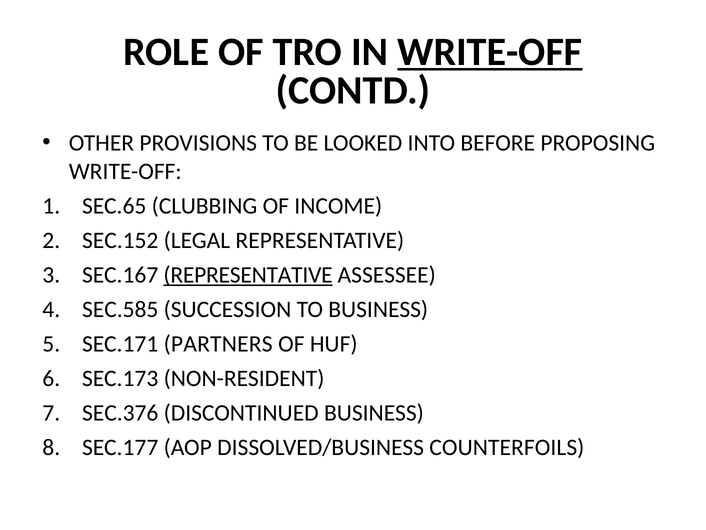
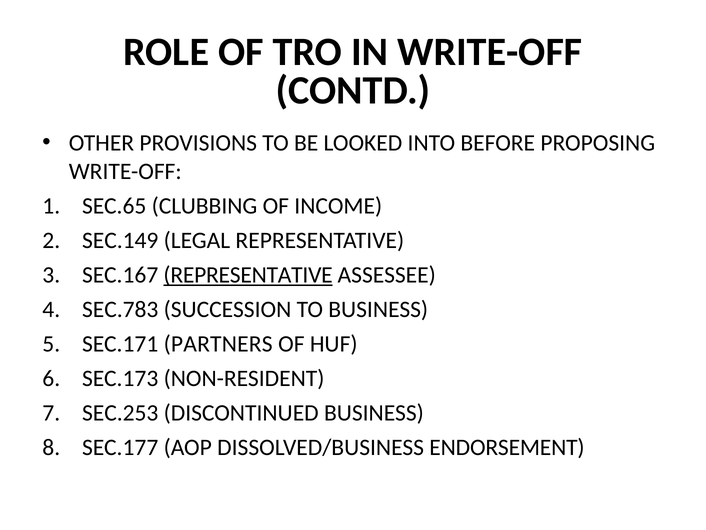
WRITE-OFF at (490, 52) underline: present -> none
SEC.152: SEC.152 -> SEC.149
SEC.585: SEC.585 -> SEC.783
SEC.376: SEC.376 -> SEC.253
COUNTERFOILS: COUNTERFOILS -> ENDORSEMENT
